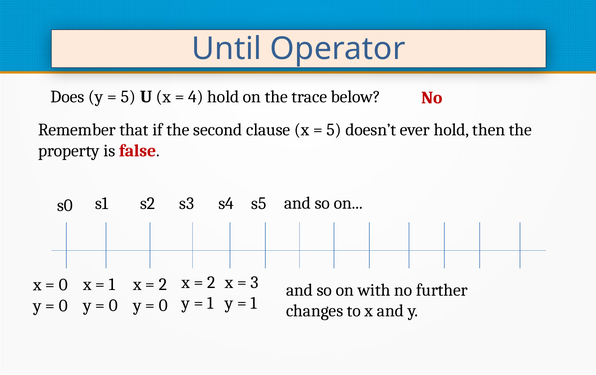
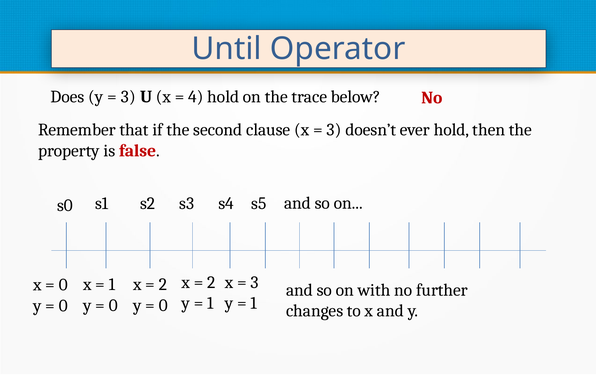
5 at (128, 97): 5 -> 3
5 at (334, 130): 5 -> 3
